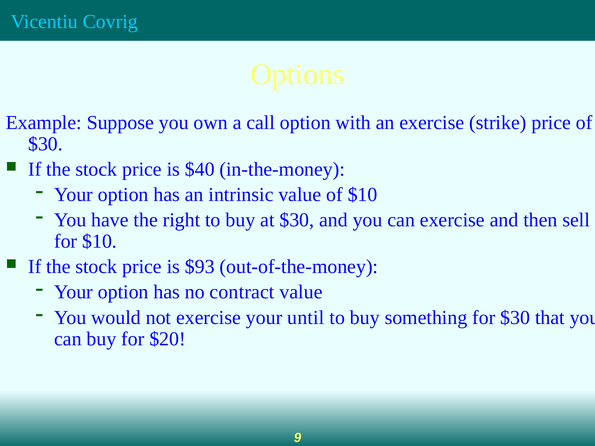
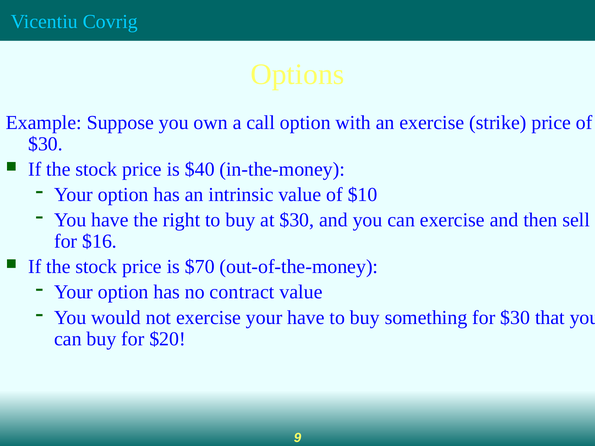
for $10: $10 -> $16
$93: $93 -> $70
your until: until -> have
